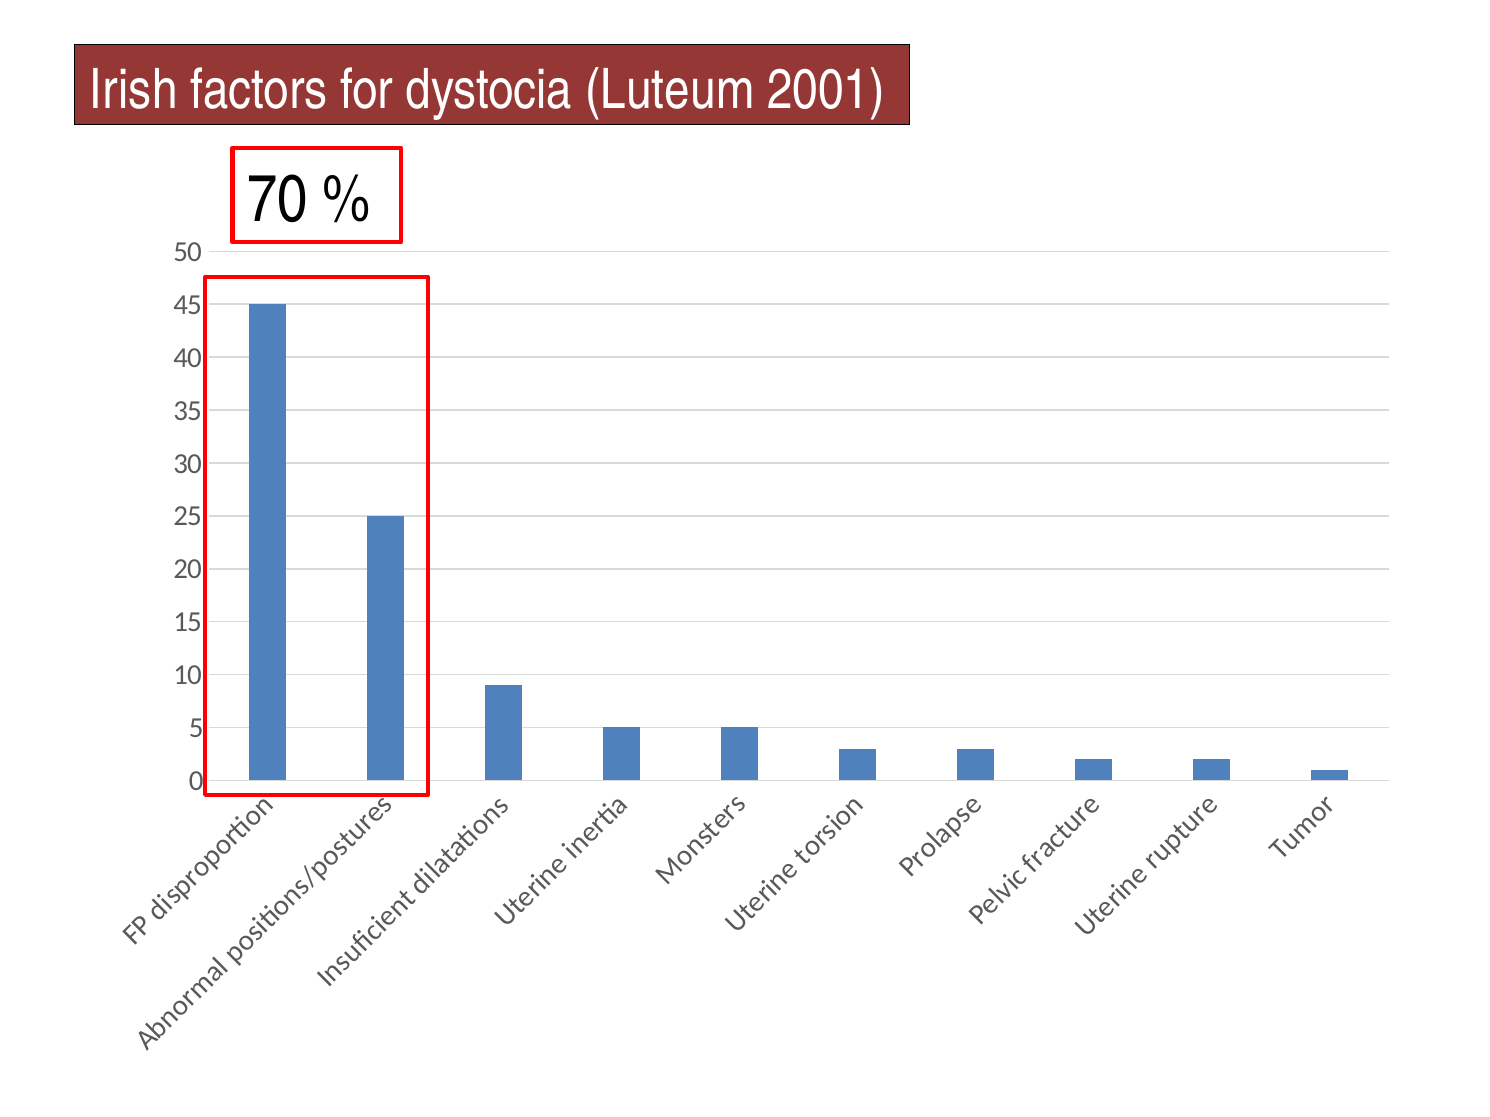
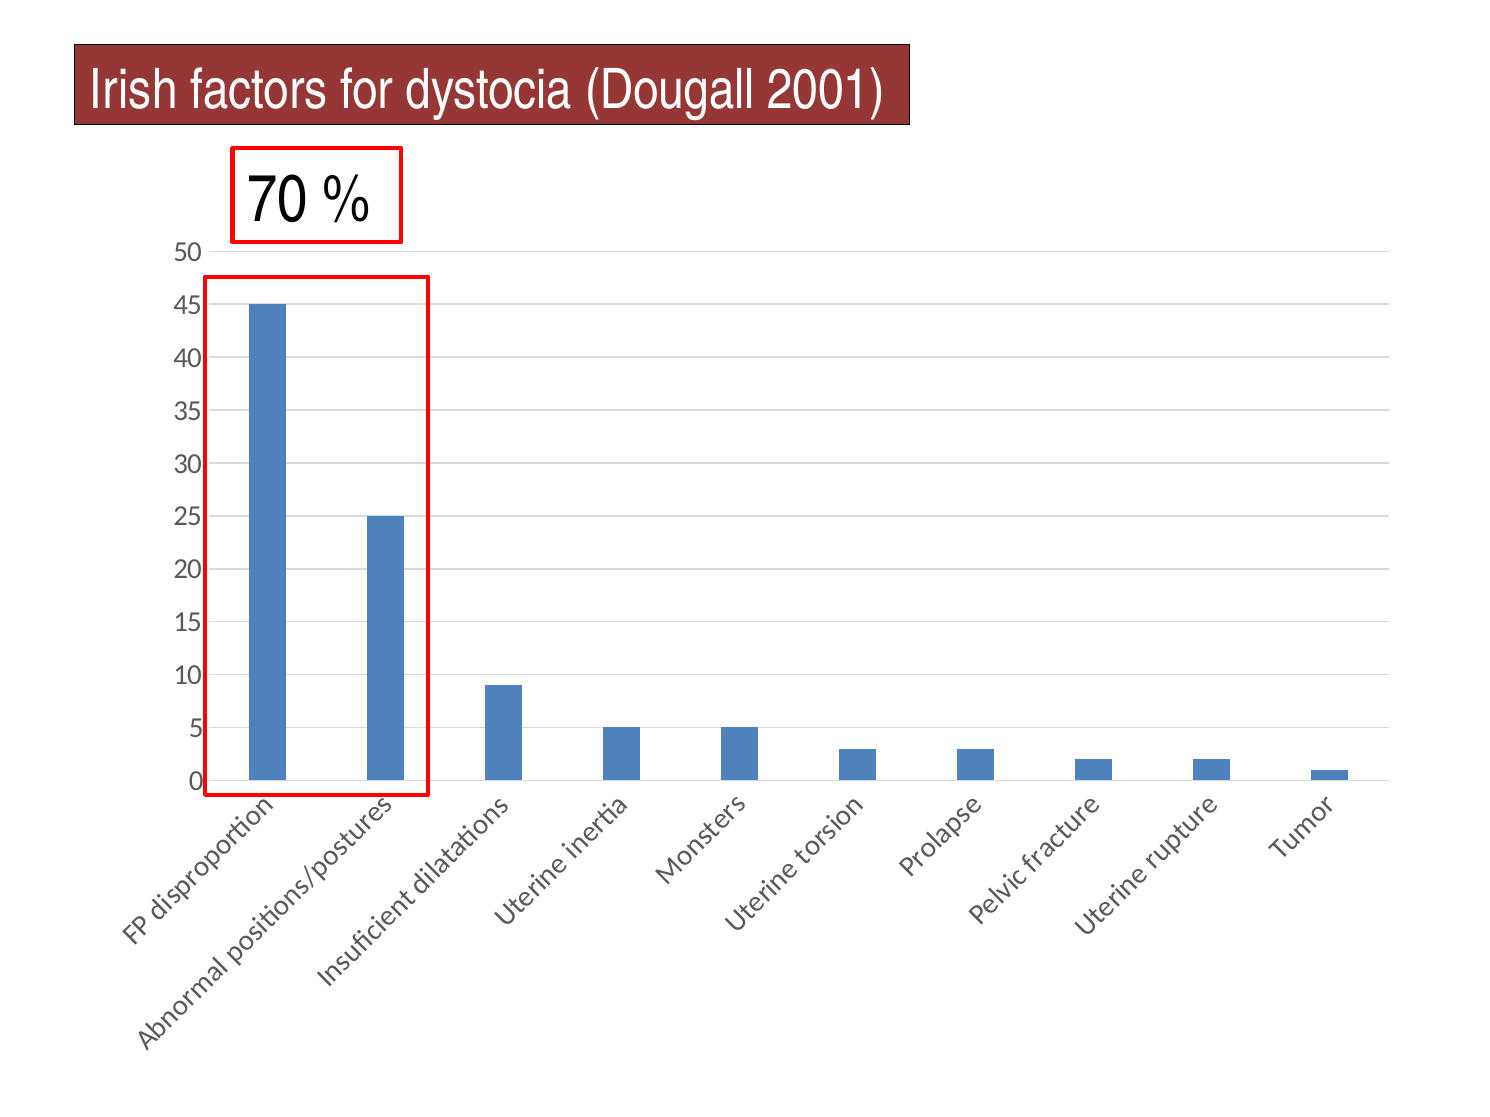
Luteum: Luteum -> Dougall
